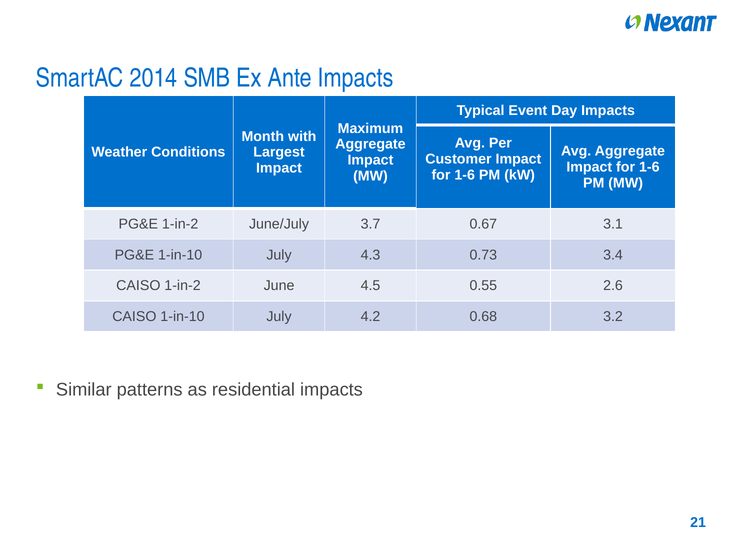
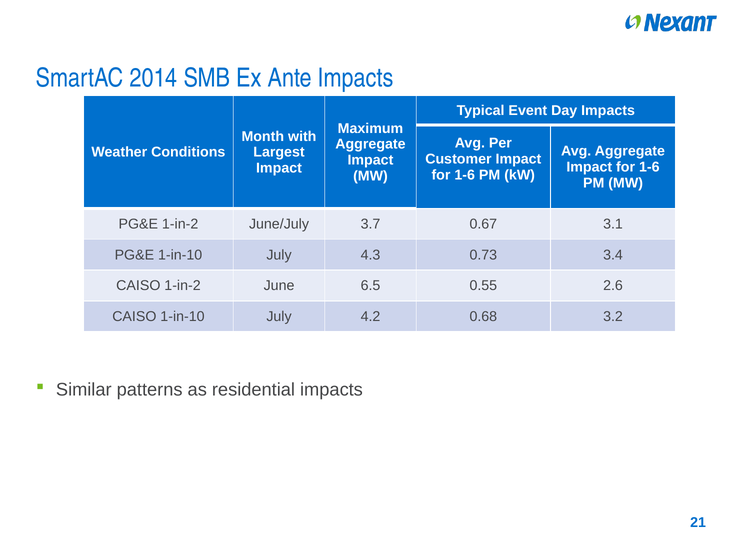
4.5: 4.5 -> 6.5
